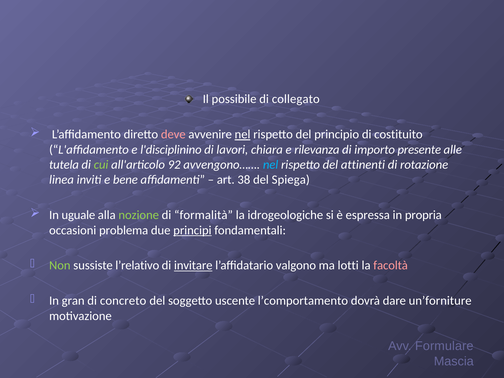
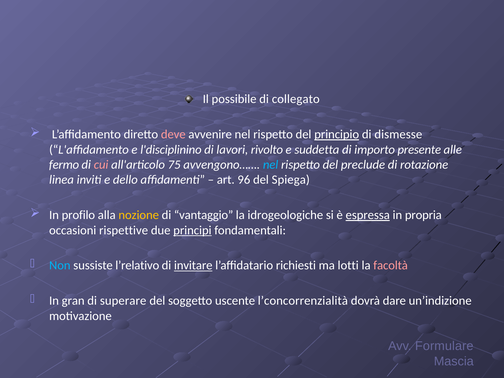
nel at (243, 134) underline: present -> none
principio underline: none -> present
costituito: costituito -> dismesse
chiara: chiara -> rivolto
rilevanza: rilevanza -> suddetta
tutela: tutela -> fermo
cui colour: light green -> pink
92: 92 -> 75
attinenti: attinenti -> preclude
bene: bene -> dello
38: 38 -> 96
uguale: uguale -> profilo
nozione colour: light green -> yellow
formalità: formalità -> vantaggio
espressa underline: none -> present
problema: problema -> rispettive
Non colour: light green -> light blue
valgono: valgono -> richiesti
concreto: concreto -> superare
l’comportamento: l’comportamento -> l’concorrenzialità
un’forniture: un’forniture -> un’indizione
